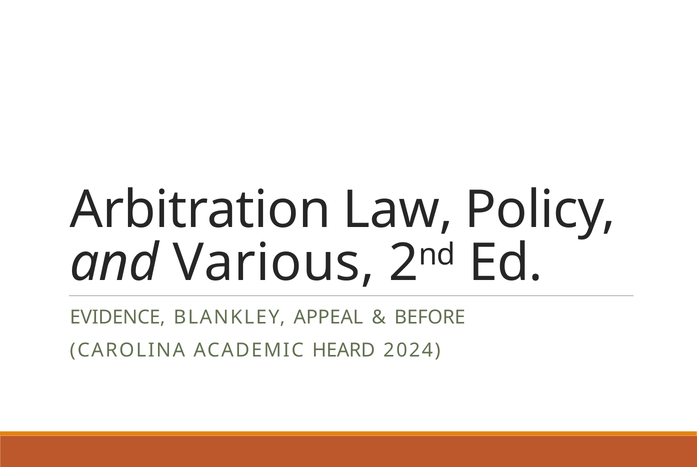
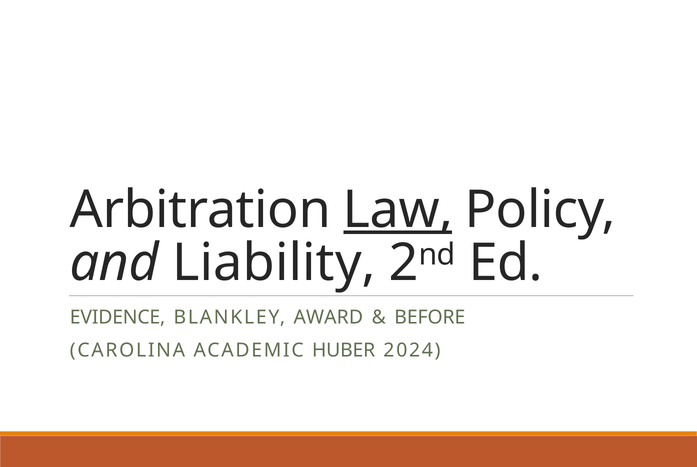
Law underline: none -> present
Various: Various -> Liability
APPEAL: APPEAL -> AWARD
HEARD: HEARD -> HUBER
